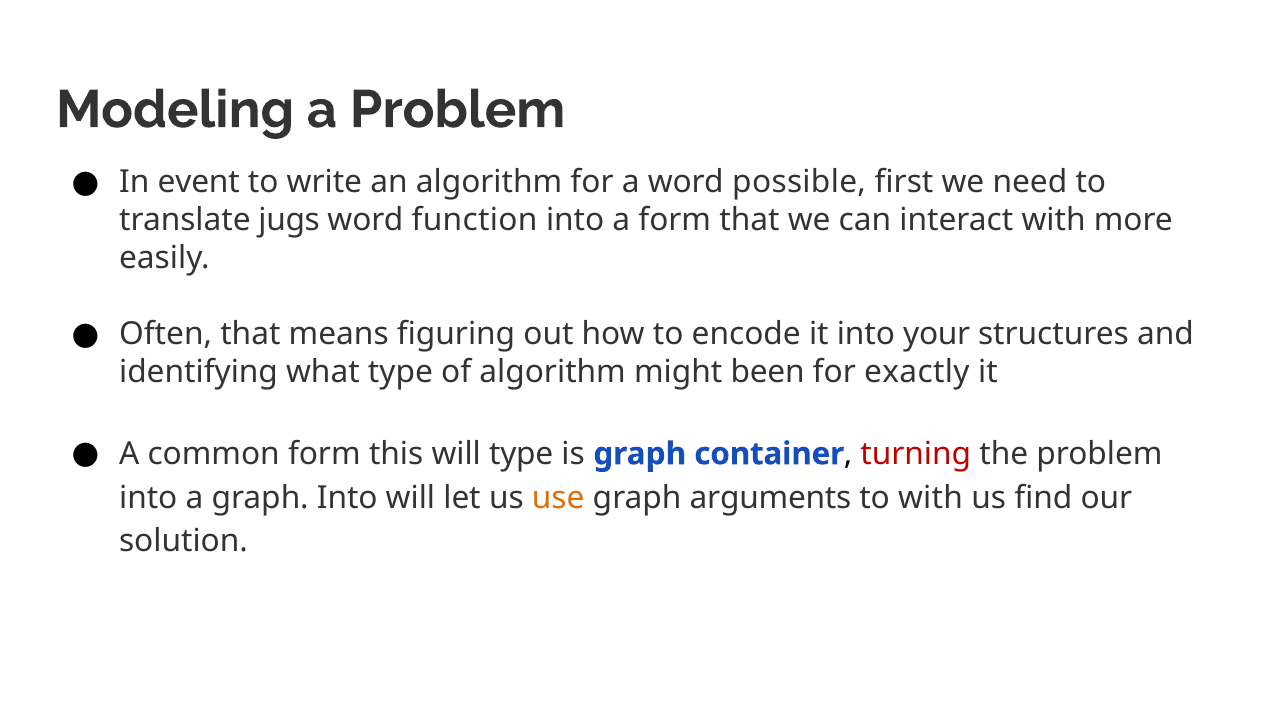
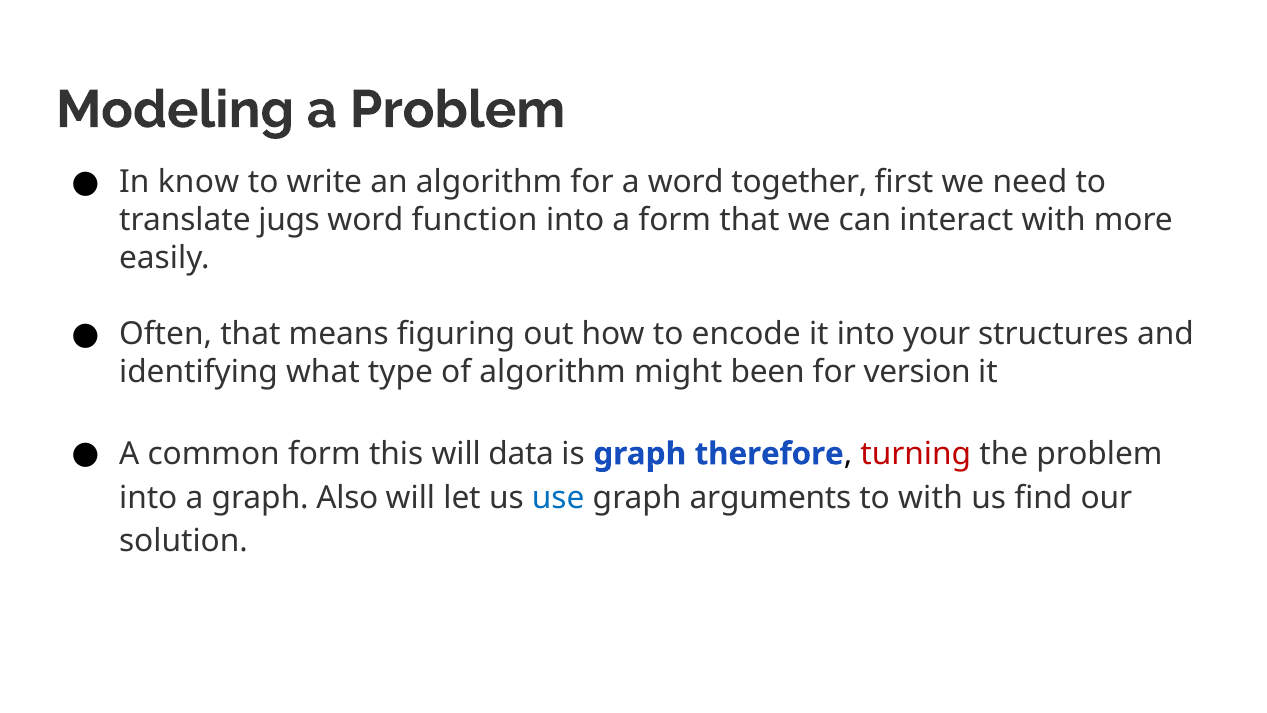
event: event -> know
possible: possible -> together
exactly: exactly -> version
will type: type -> data
container: container -> therefore
graph Into: Into -> Also
use colour: orange -> blue
